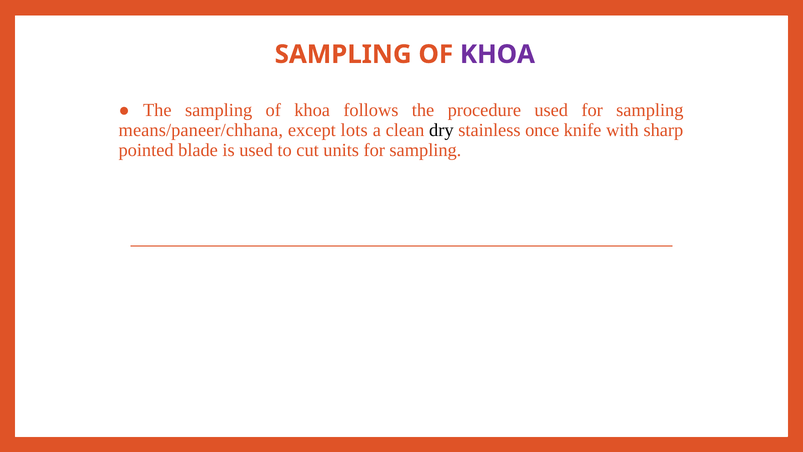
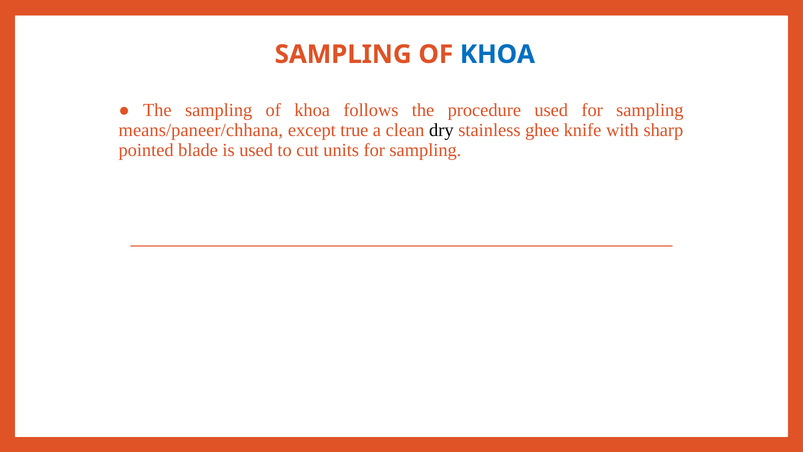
KHOA at (497, 54) colour: purple -> blue
lots: lots -> true
once: once -> ghee
